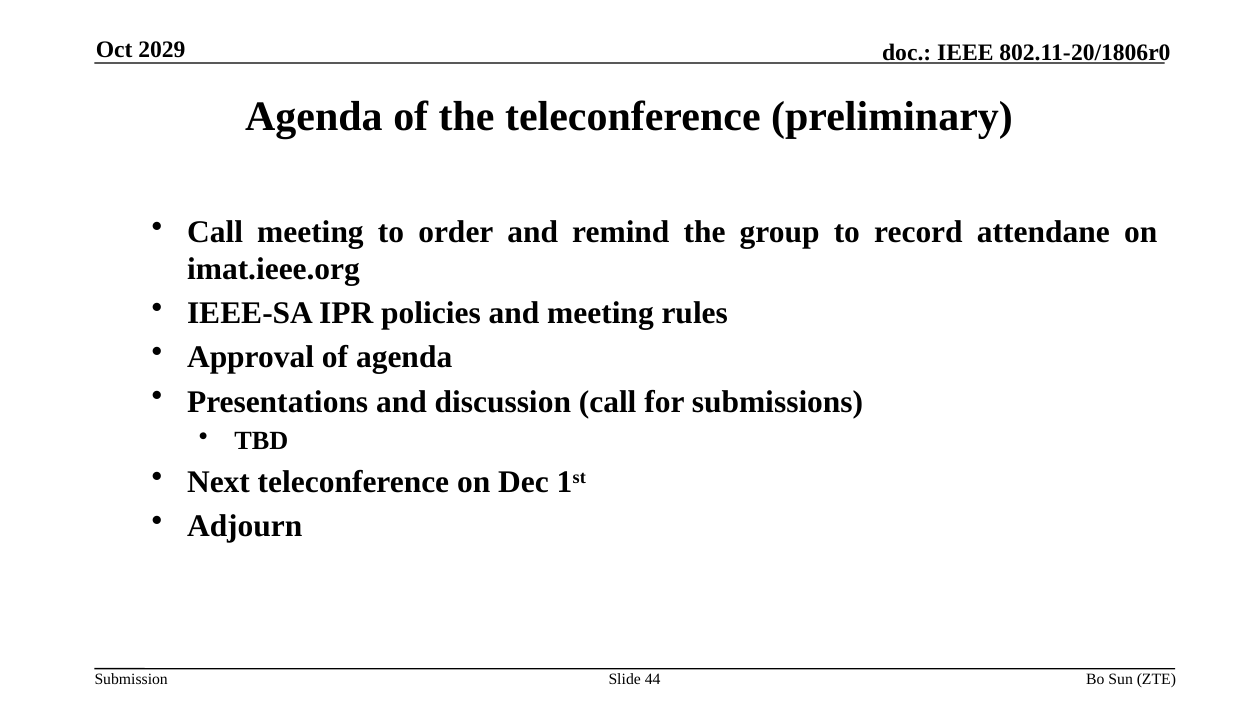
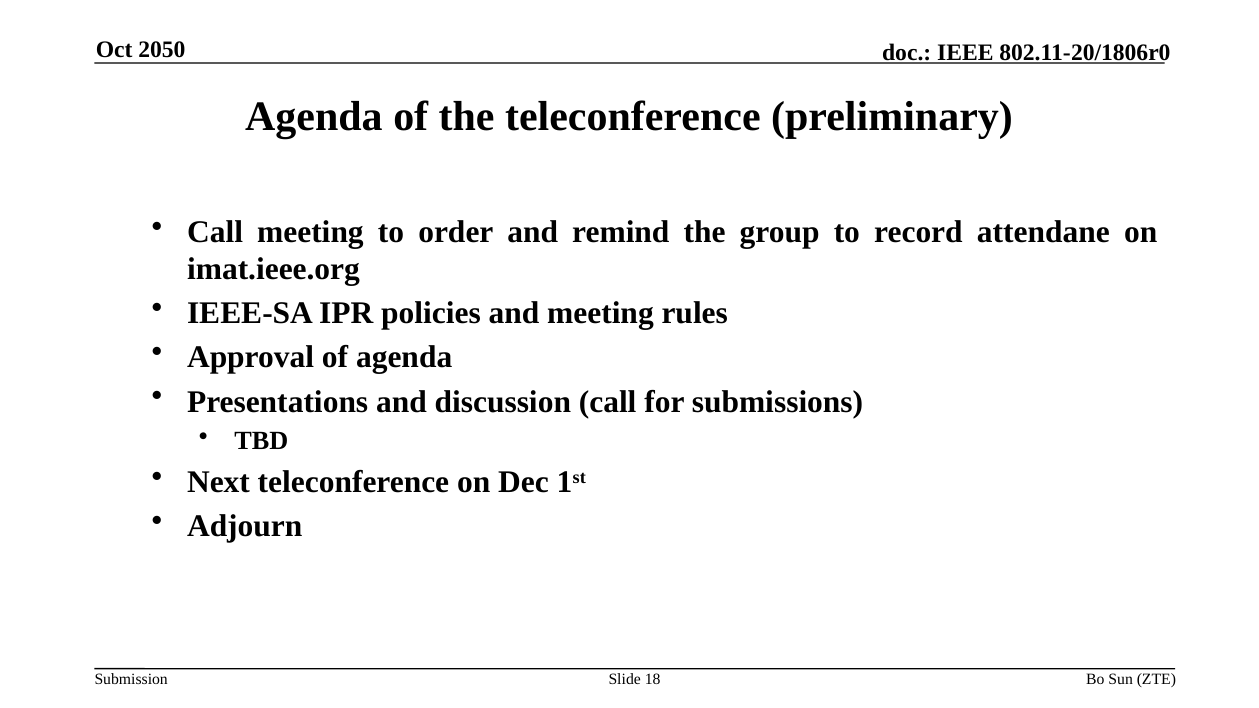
2029: 2029 -> 2050
44: 44 -> 18
